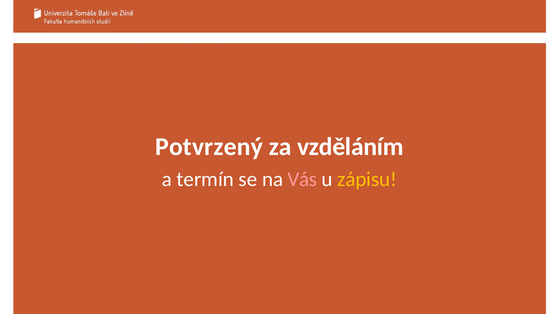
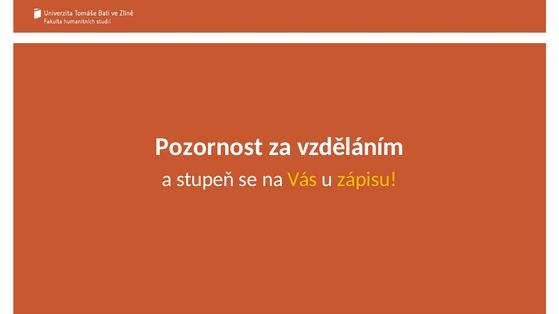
Potvrzený: Potvrzený -> Pozornost
termín: termín -> stupeň
Vás colour: pink -> yellow
